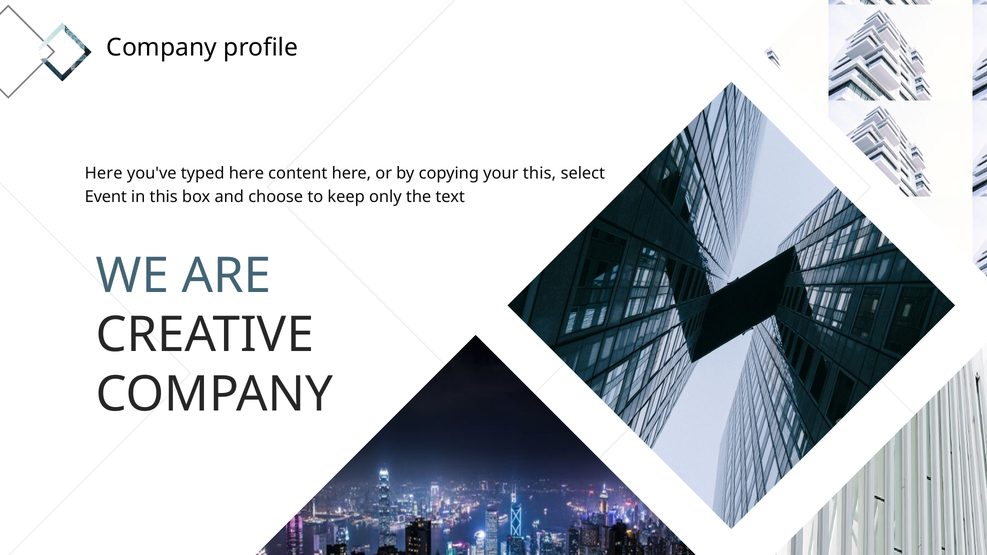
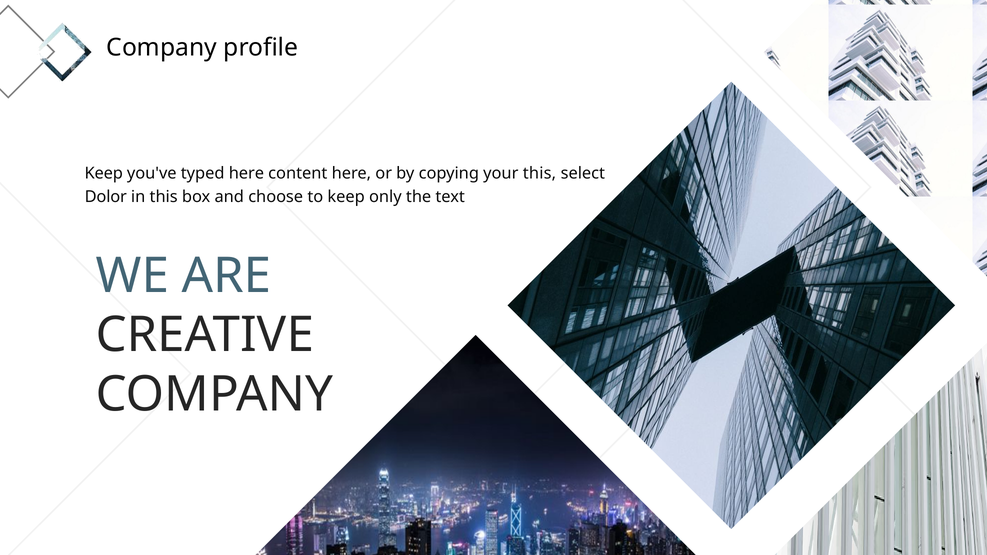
Here at (104, 173): Here -> Keep
Event: Event -> Dolor
